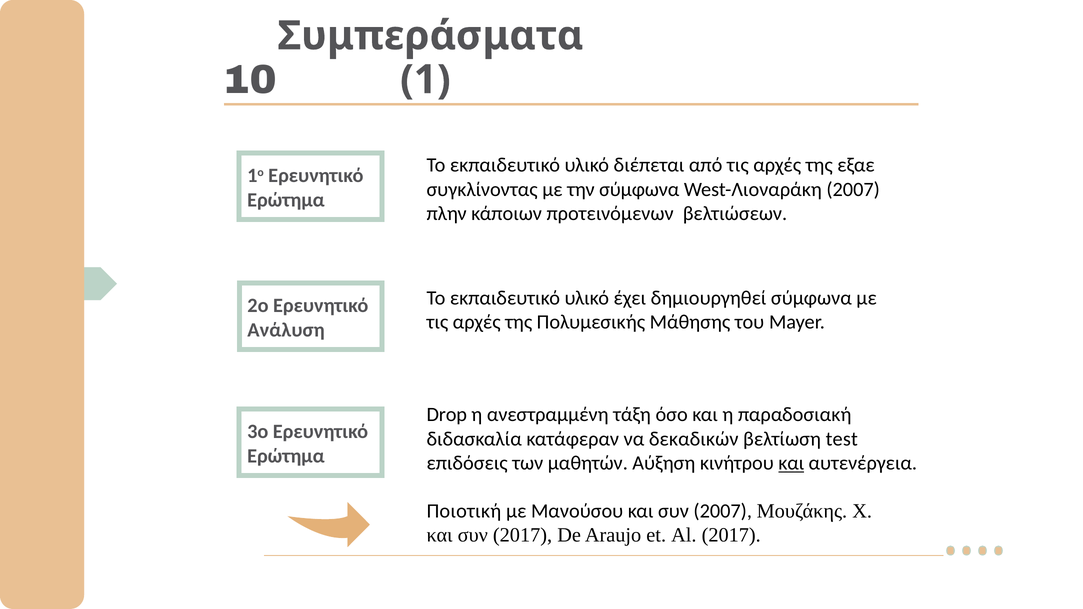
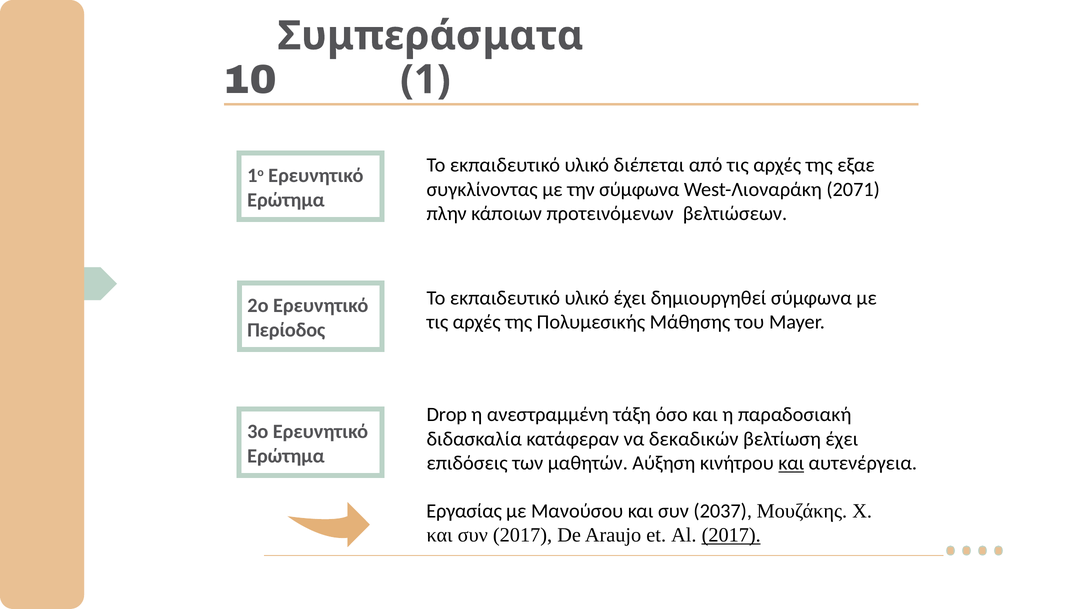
West-Λιοναράκη 2007: 2007 -> 2071
Ανάλυση: Ανάλυση -> Περίοδος
βελτίωση test: test -> έχει
Ποιοτική: Ποιοτική -> Εργασίας
συν 2007: 2007 -> 2037
2017 at (731, 535) underline: none -> present
